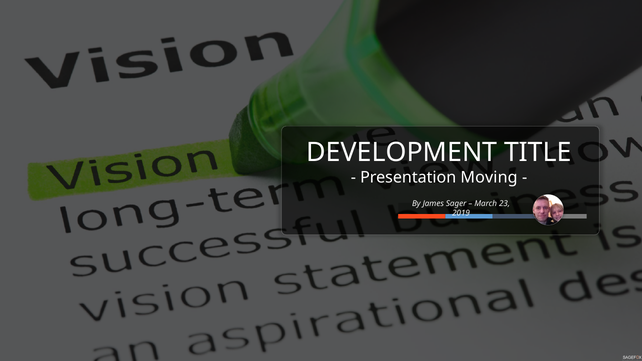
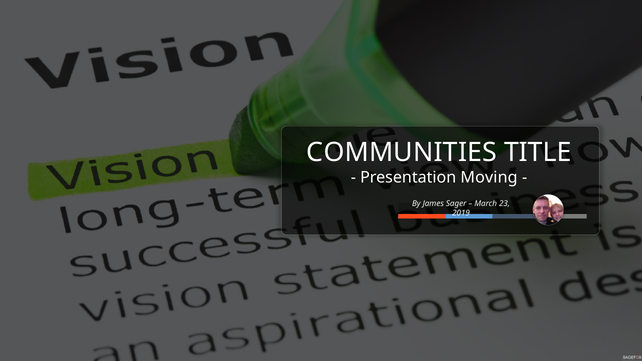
DEVELOPMENT: DEVELOPMENT -> COMMUNITIES
